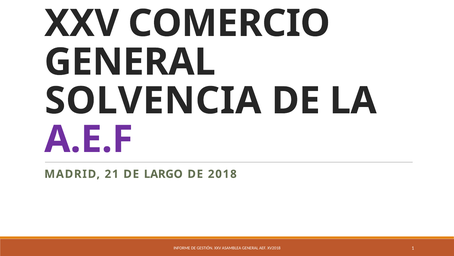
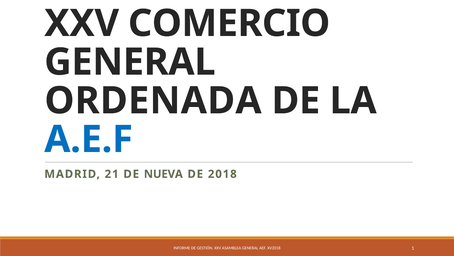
SOLVENCIA: SOLVENCIA -> ORDENADA
A.E.F colour: purple -> blue
LARGO: LARGO -> NUEVA
